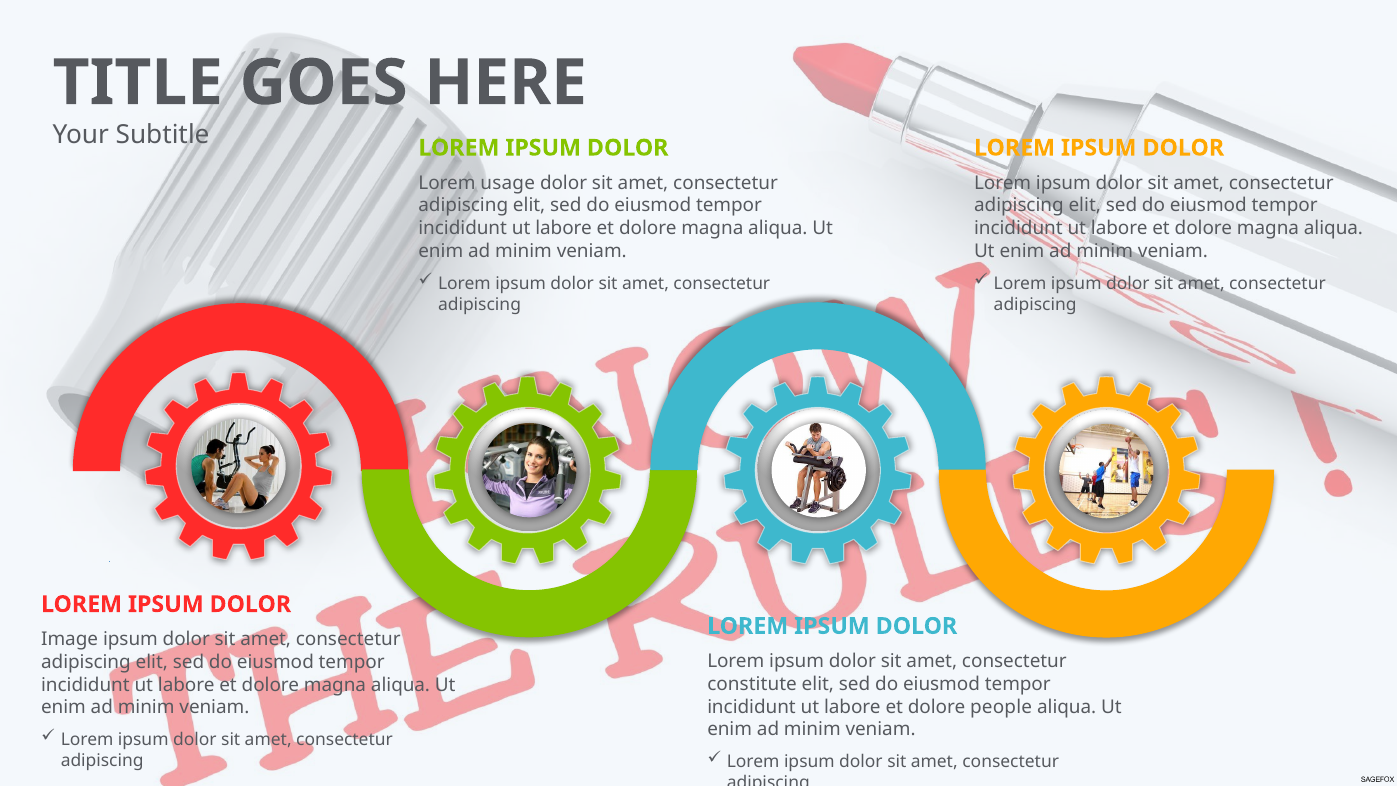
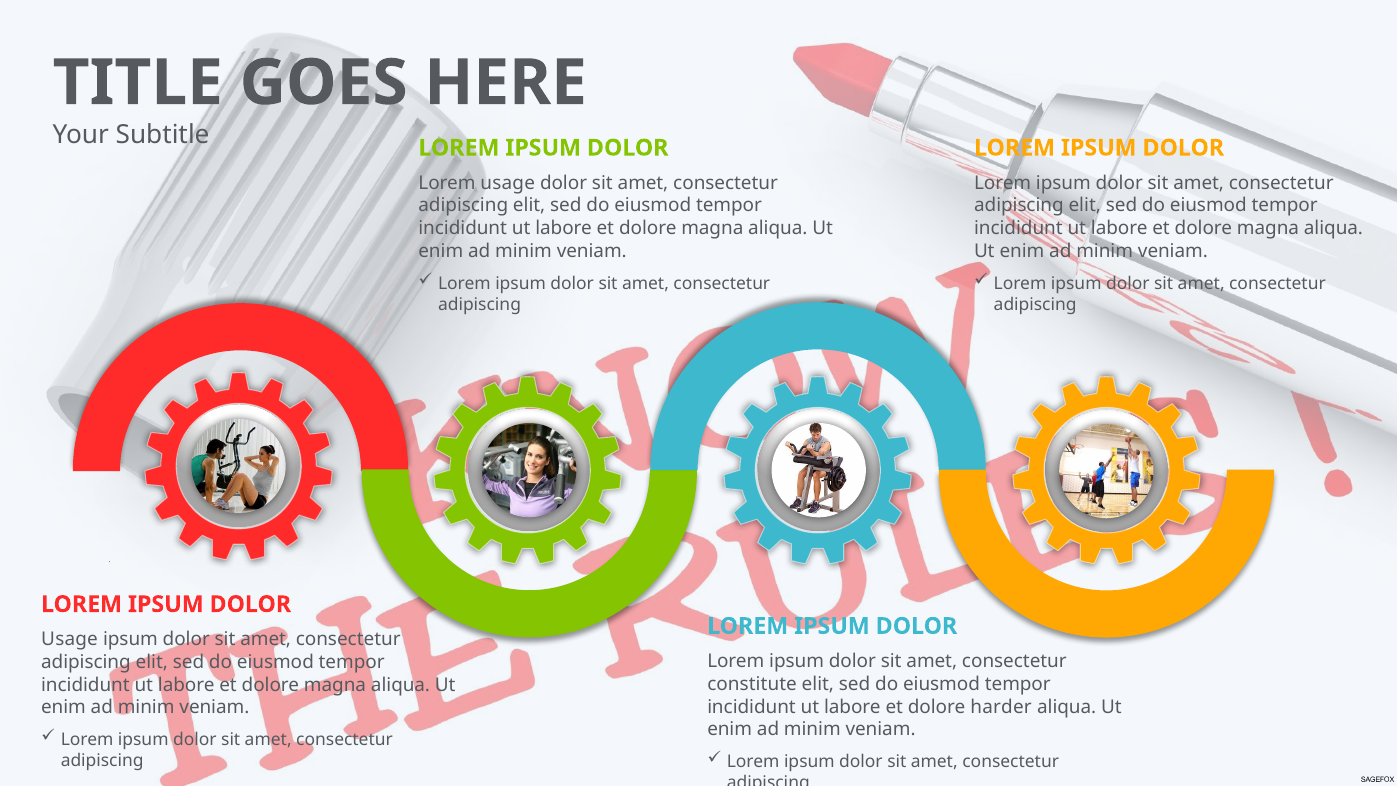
Image at (70, 639): Image -> Usage
people: people -> harder
